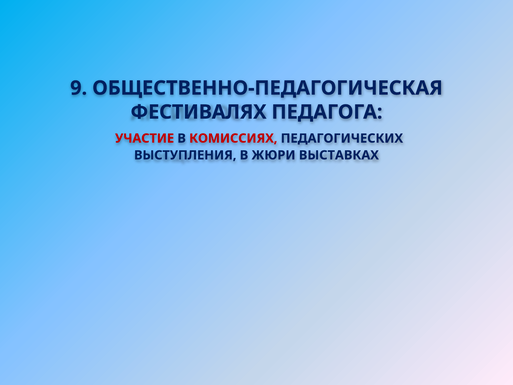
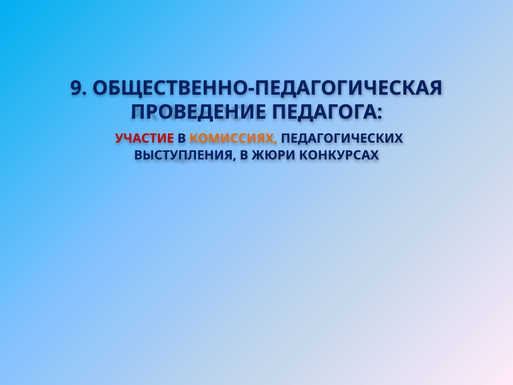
ФЕСТИВАЛЯХ: ФЕСТИВАЛЯХ -> ПРОВЕДЕНИЕ
КОМИССИЯХ colour: red -> orange
ВЫСТАВКАХ: ВЫСТАВКАХ -> КОНКУРСАХ
